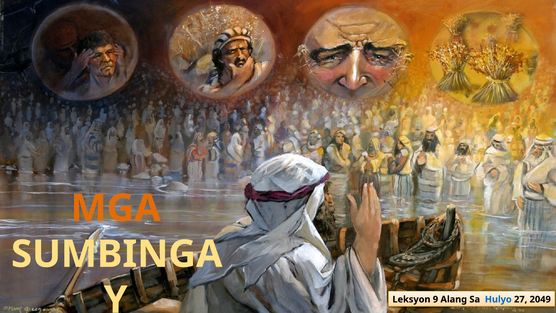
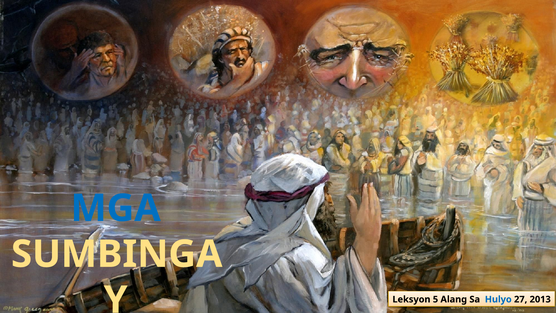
MGA colour: orange -> blue
9: 9 -> 5
2049: 2049 -> 2013
